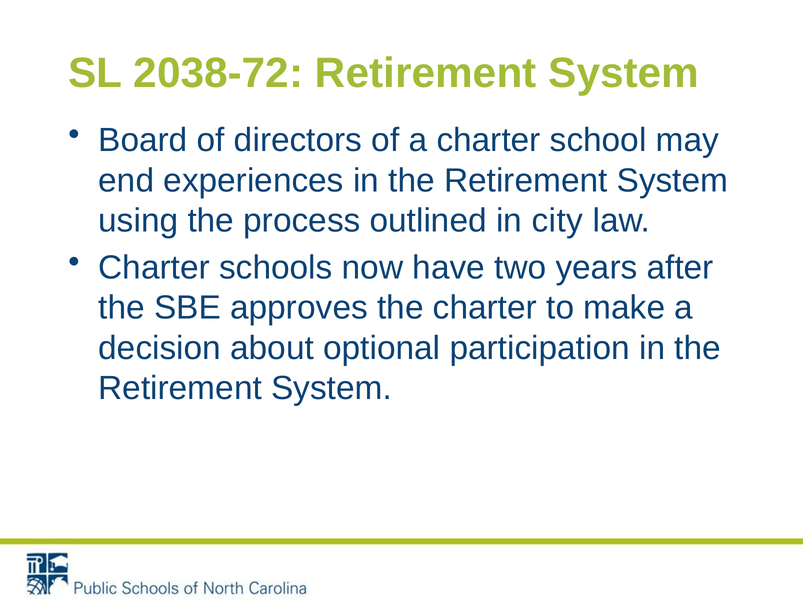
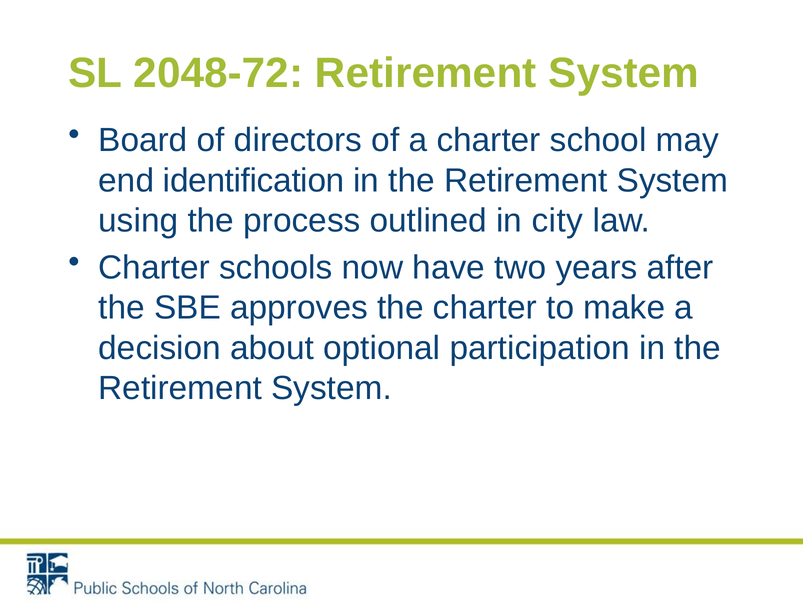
2038-72: 2038-72 -> 2048-72
experiences: experiences -> identification
